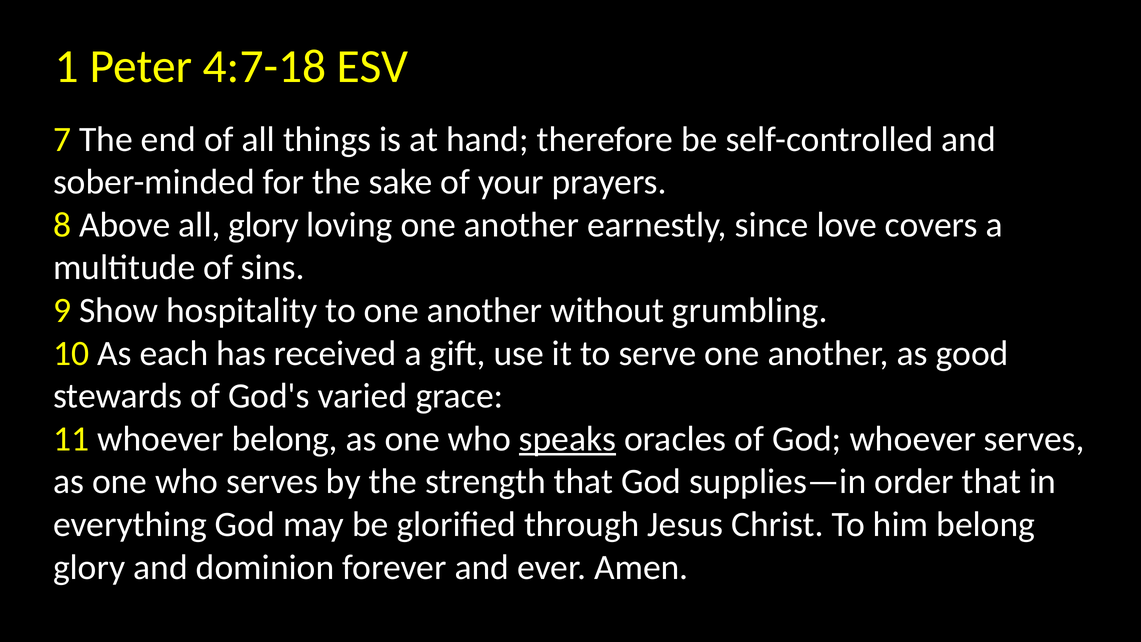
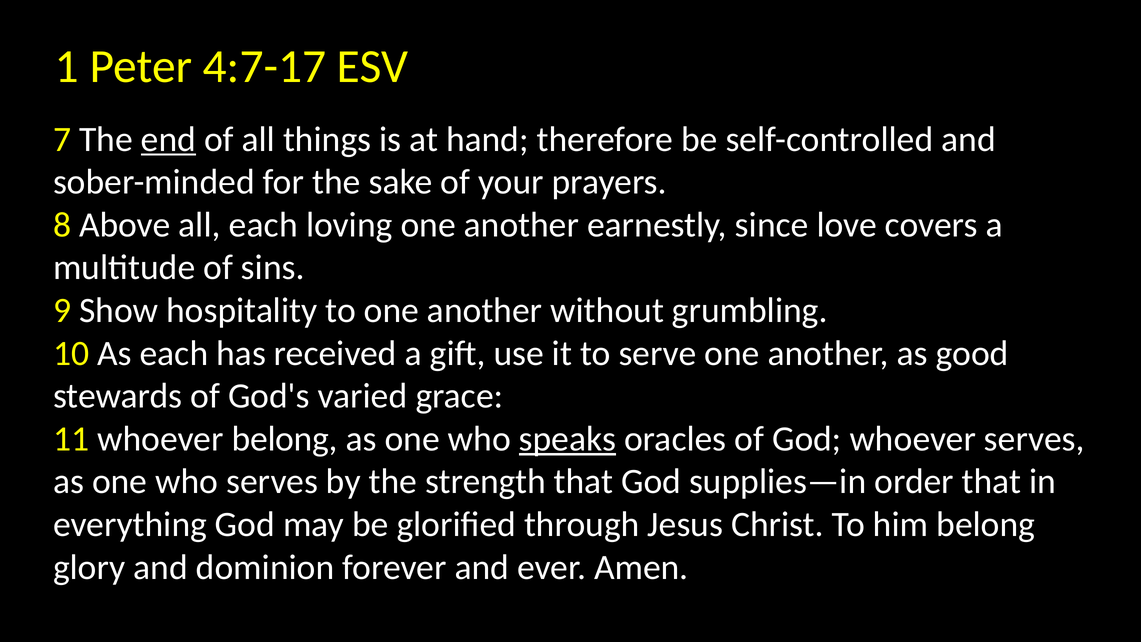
4:7-18: 4:7-18 -> 4:7-17
end underline: none -> present
all glory: glory -> each
